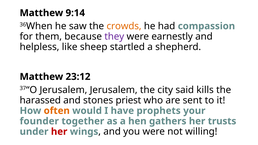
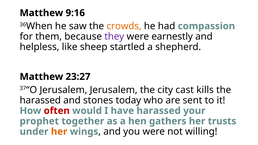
9:14: 9:14 -> 9:16
23:12: 23:12 -> 23:27
said: said -> cast
priest: priest -> today
often colour: orange -> red
have prophets: prophets -> harassed
founder: founder -> prophet
her at (59, 132) colour: red -> orange
